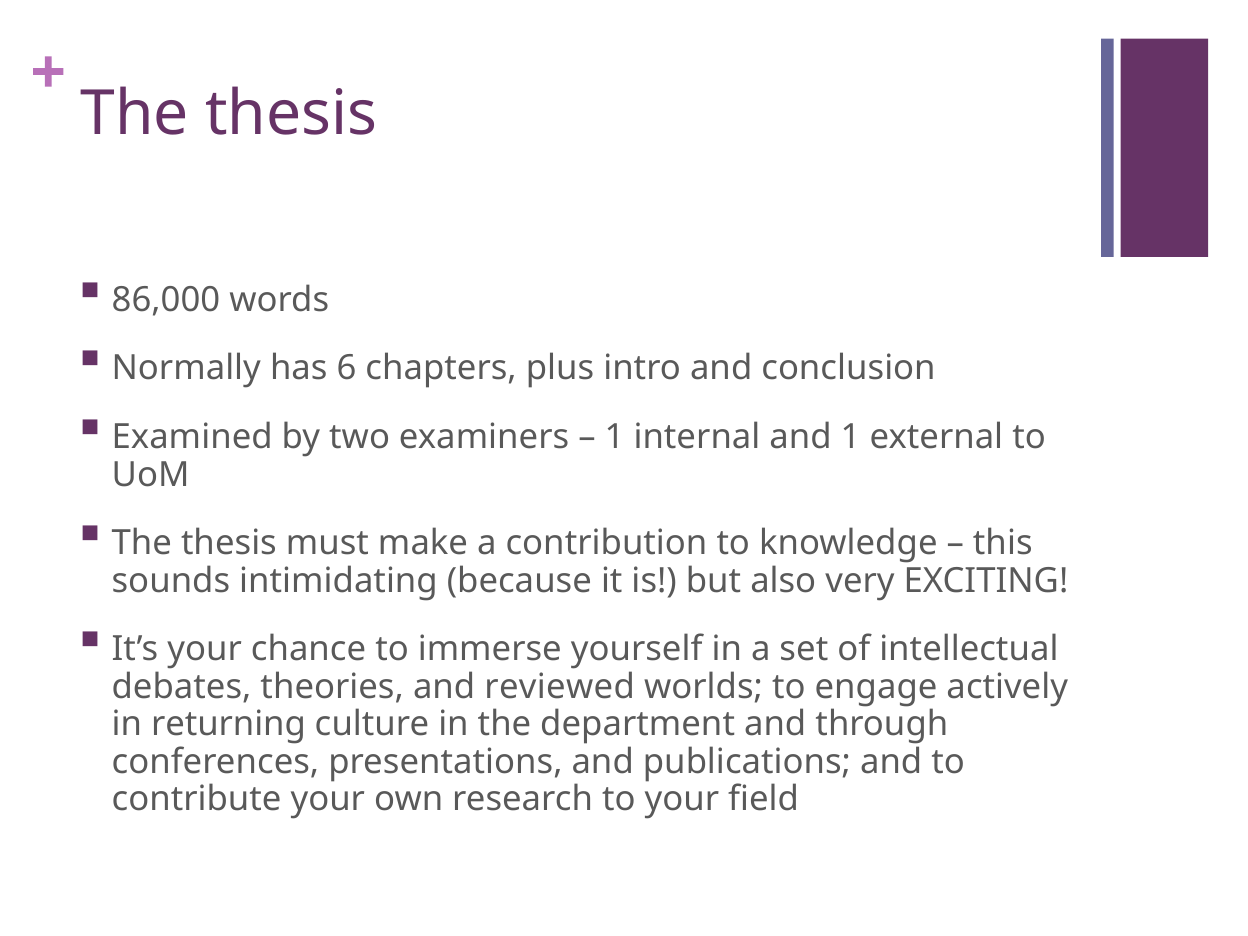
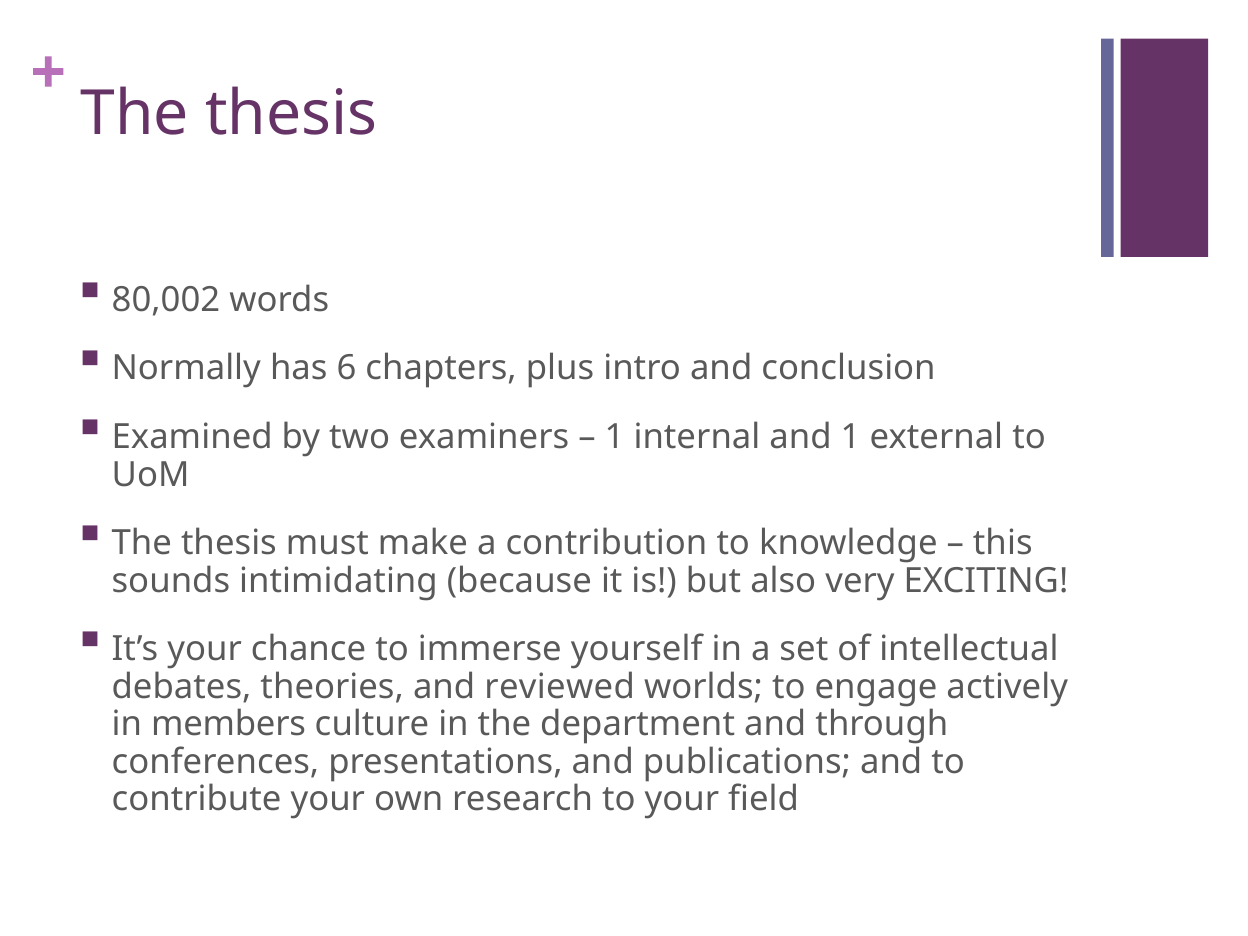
86,000: 86,000 -> 80,002
returning: returning -> members
